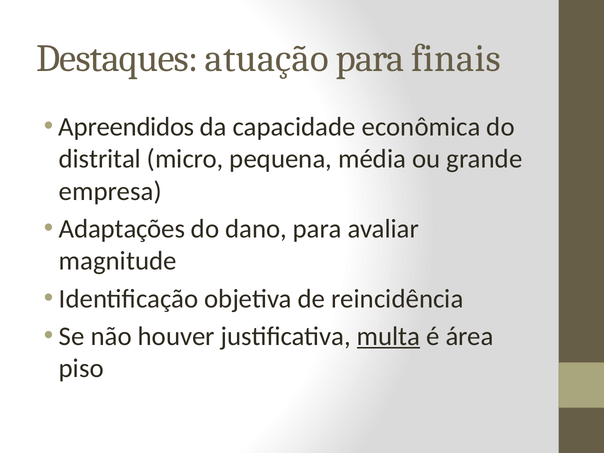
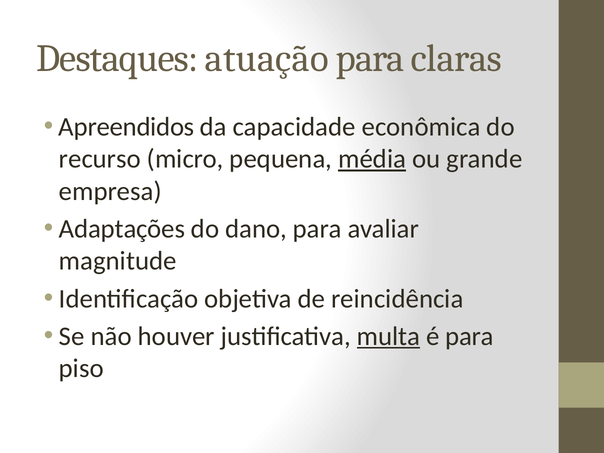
finais: finais -> claras
distrital: distrital -> recurso
média underline: none -> present
é área: área -> para
